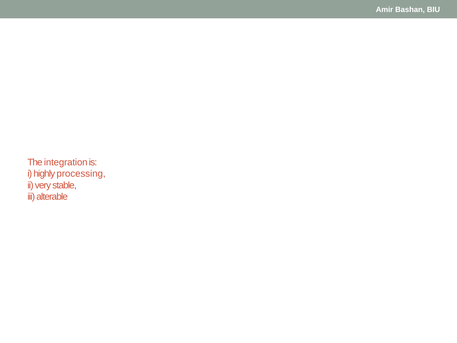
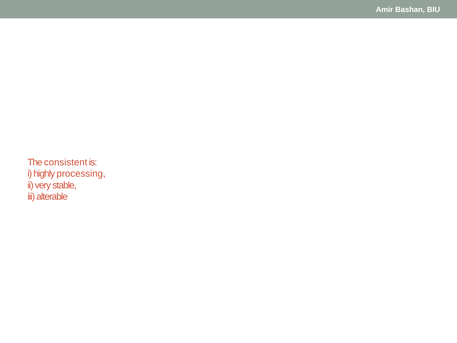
integration: integration -> consistent
